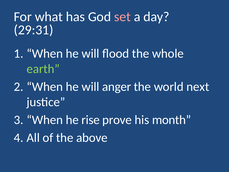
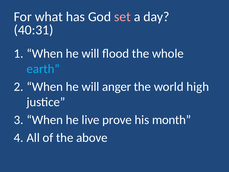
29:31: 29:31 -> 40:31
earth colour: light green -> light blue
next: next -> high
rise: rise -> live
